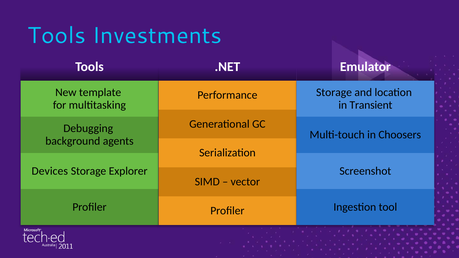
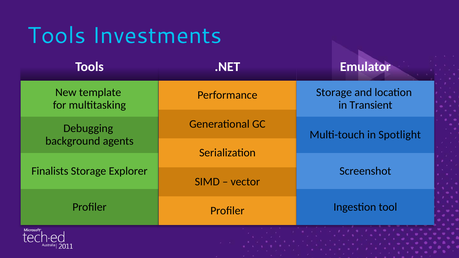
Choosers: Choosers -> Spotlight
Devices: Devices -> Finalists
